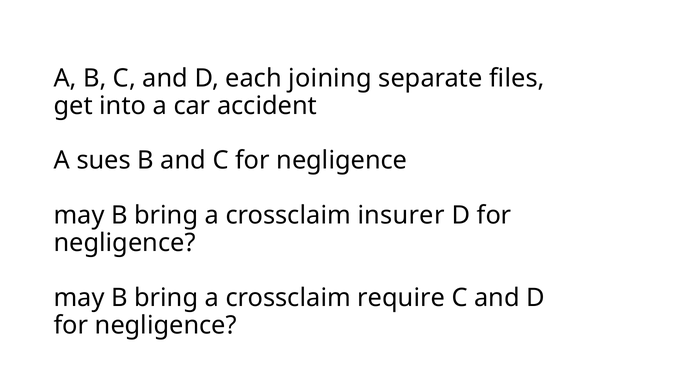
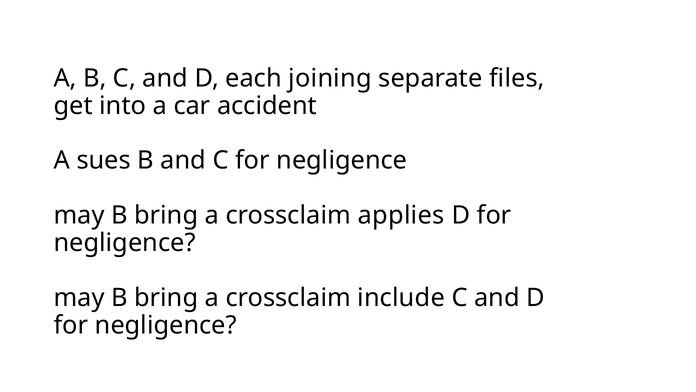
insurer: insurer -> applies
require: require -> include
